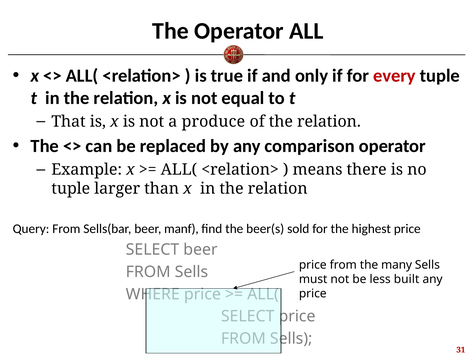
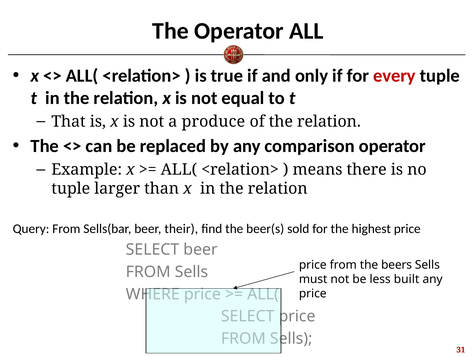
manf: manf -> their
many: many -> beers
